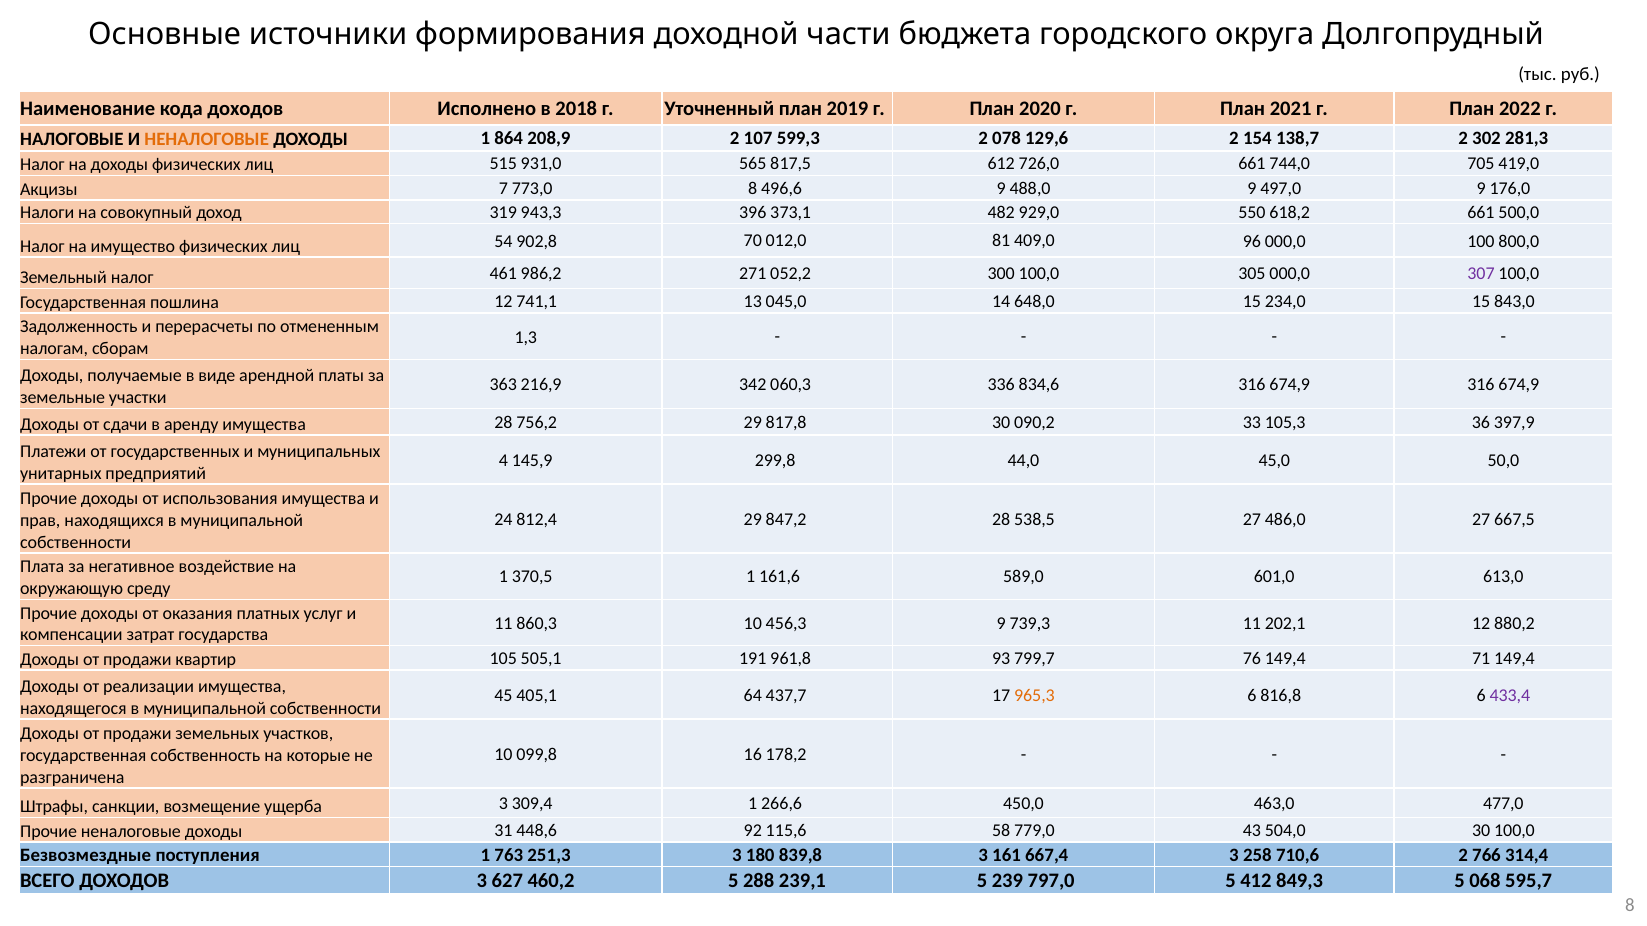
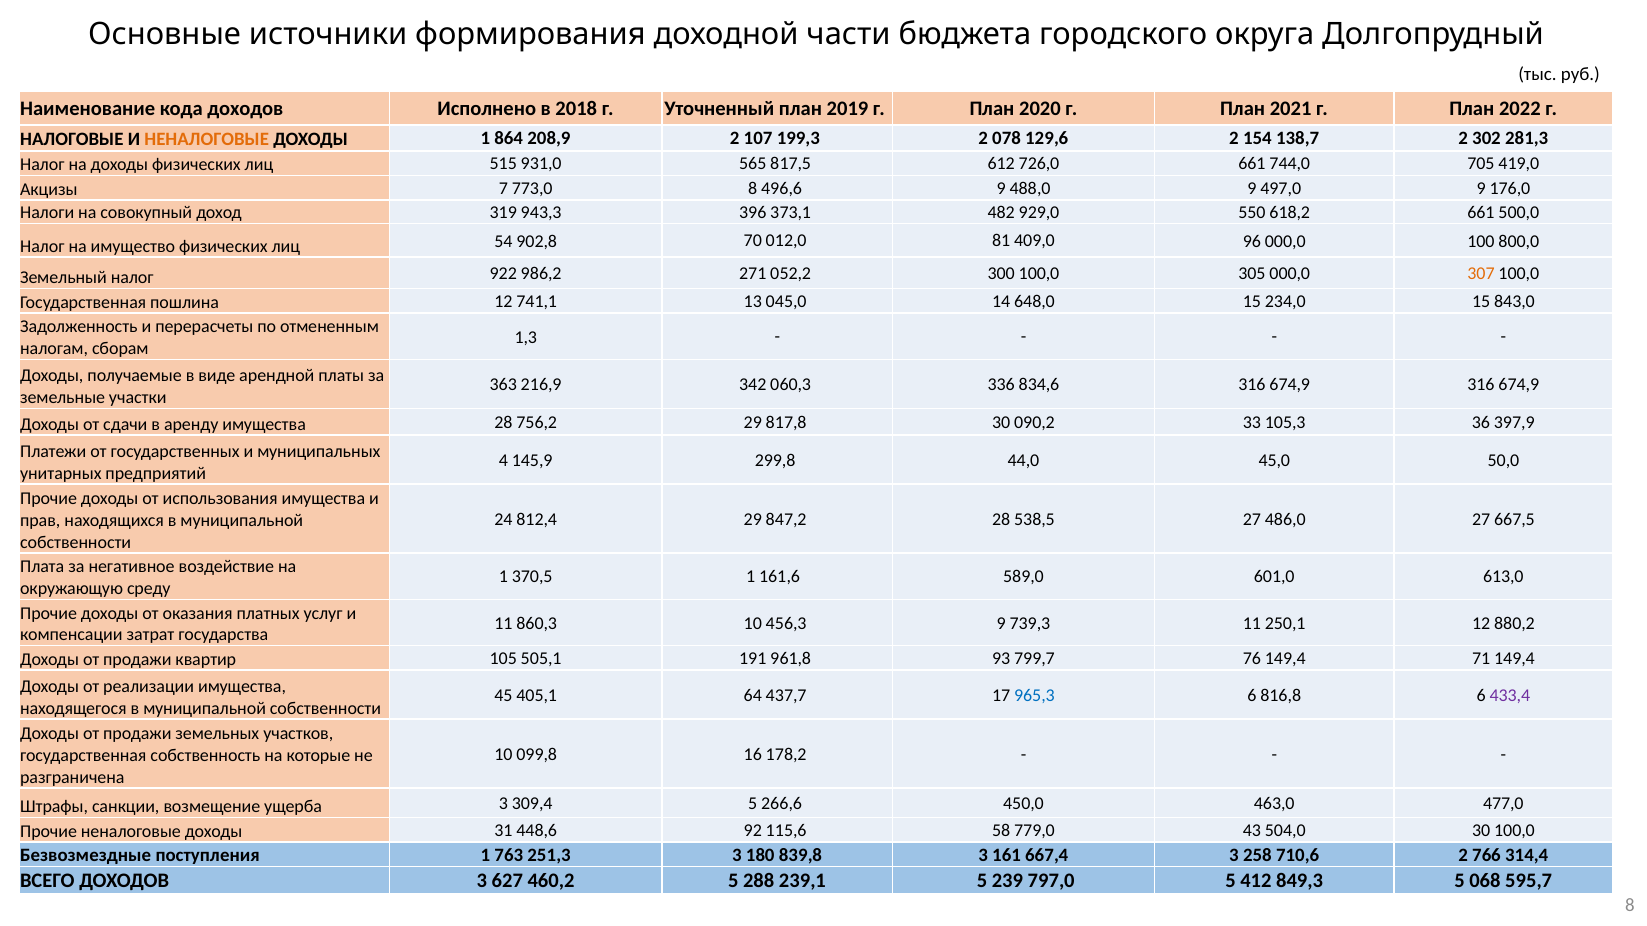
599,3: 599,3 -> 199,3
461: 461 -> 922
307 colour: purple -> orange
202,1: 202,1 -> 250,1
965,3 colour: orange -> blue
309,4 1: 1 -> 5
